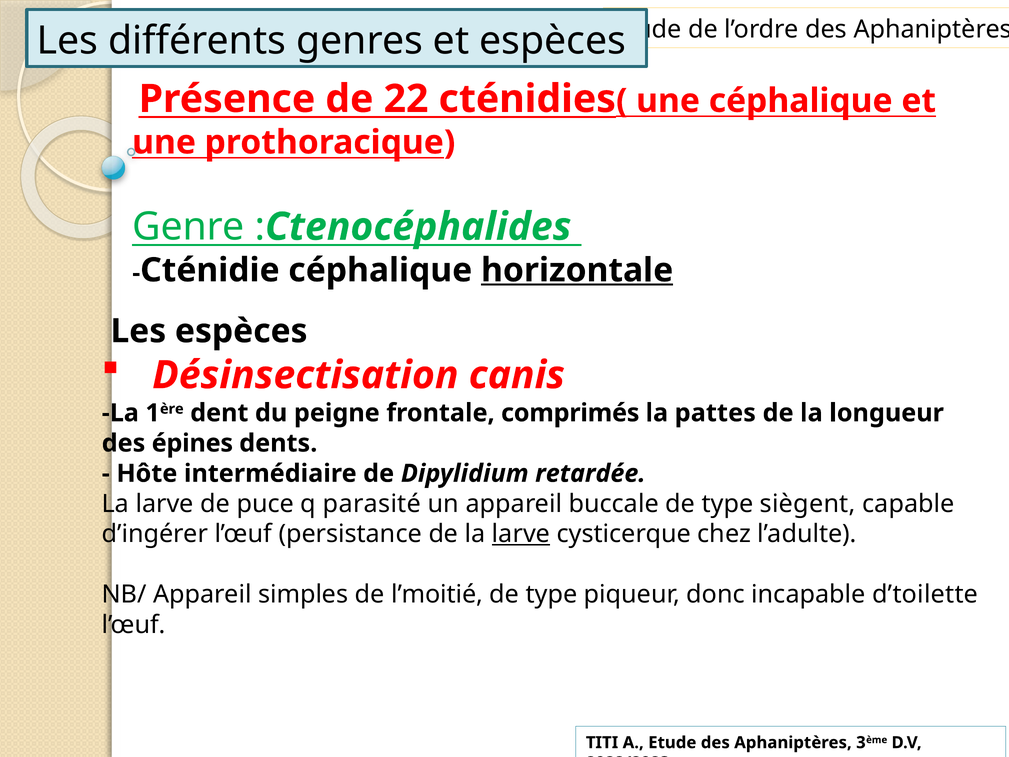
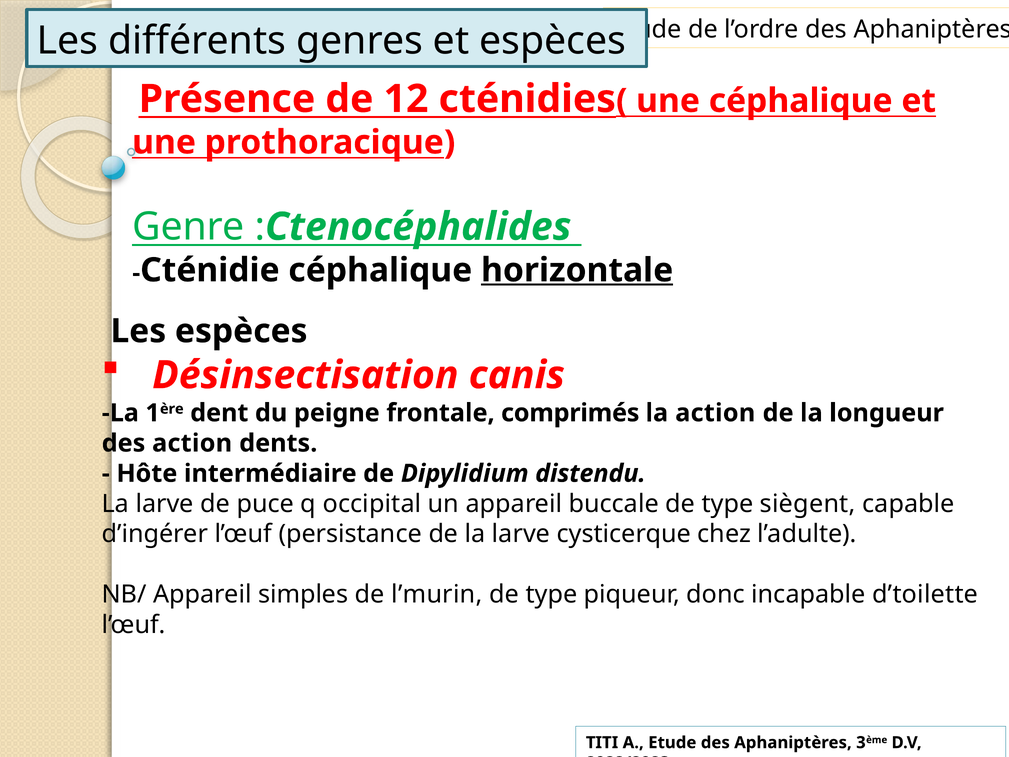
22: 22 -> 12
la pattes: pattes -> action
des épines: épines -> action
retardée: retardée -> distendu
parasité: parasité -> occipital
larve at (521, 534) underline: present -> none
l’moitié: l’moitié -> l’murin
